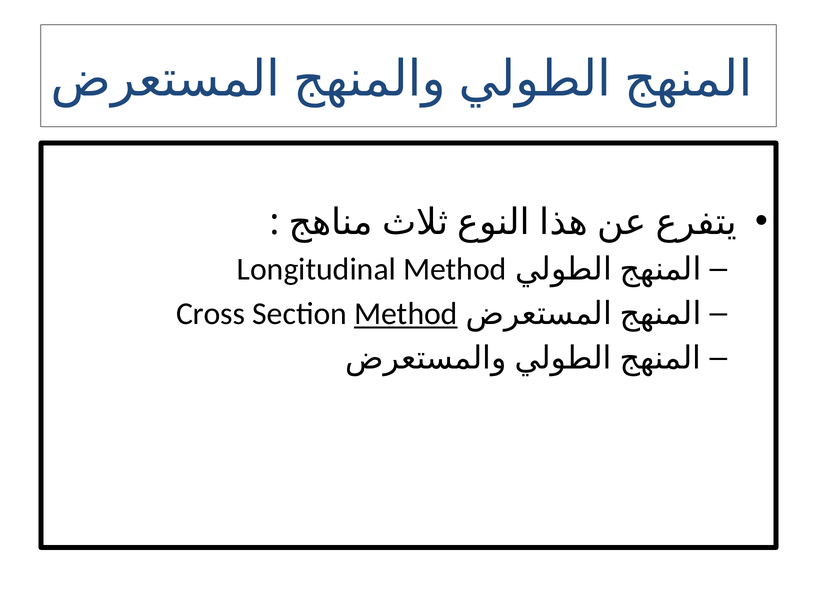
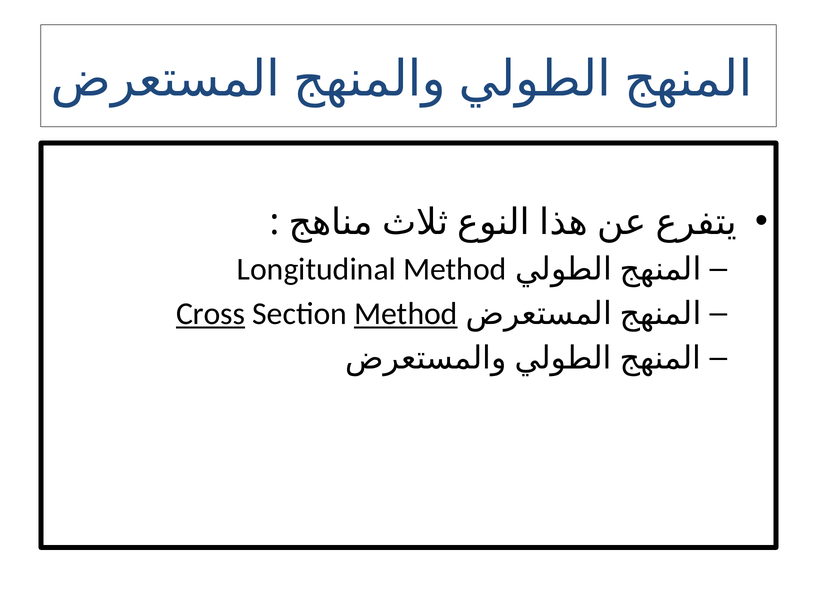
Cross underline: none -> present
